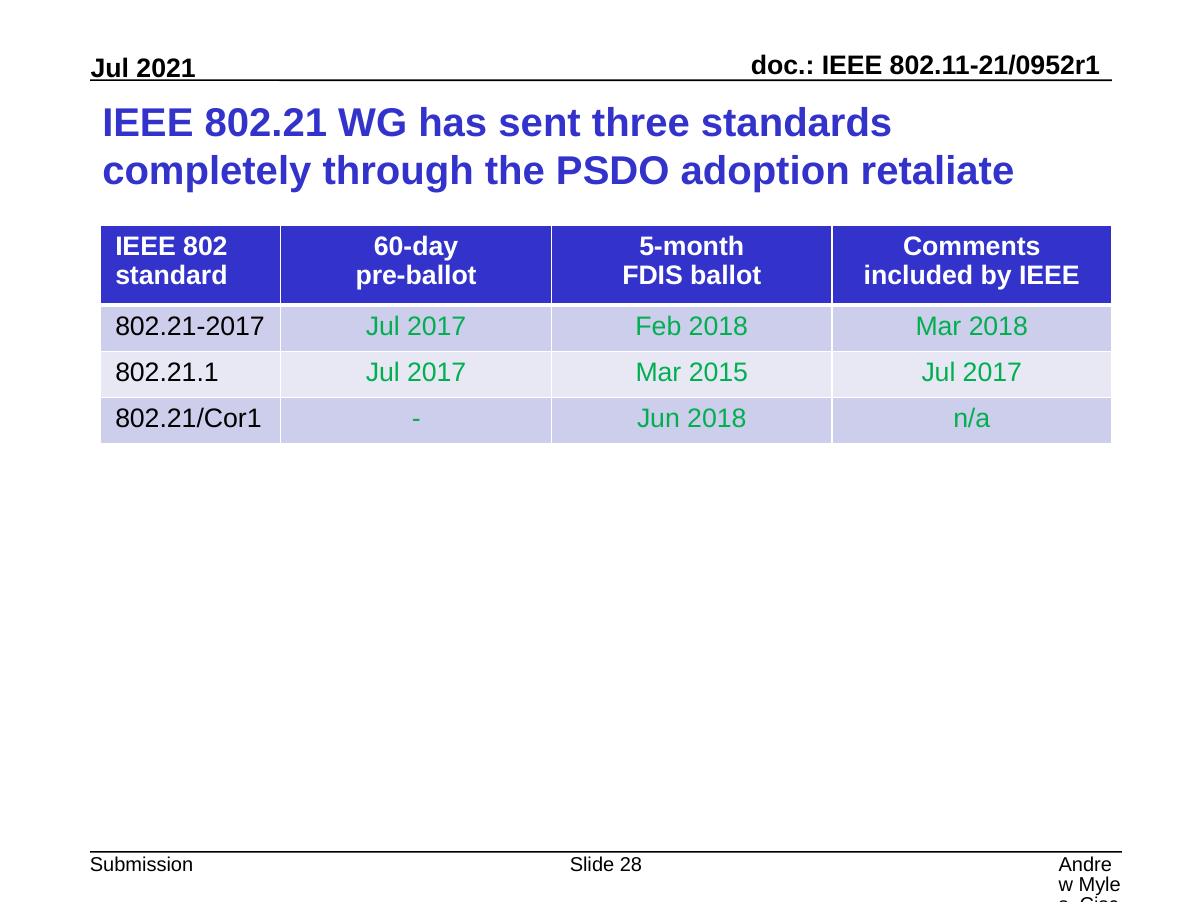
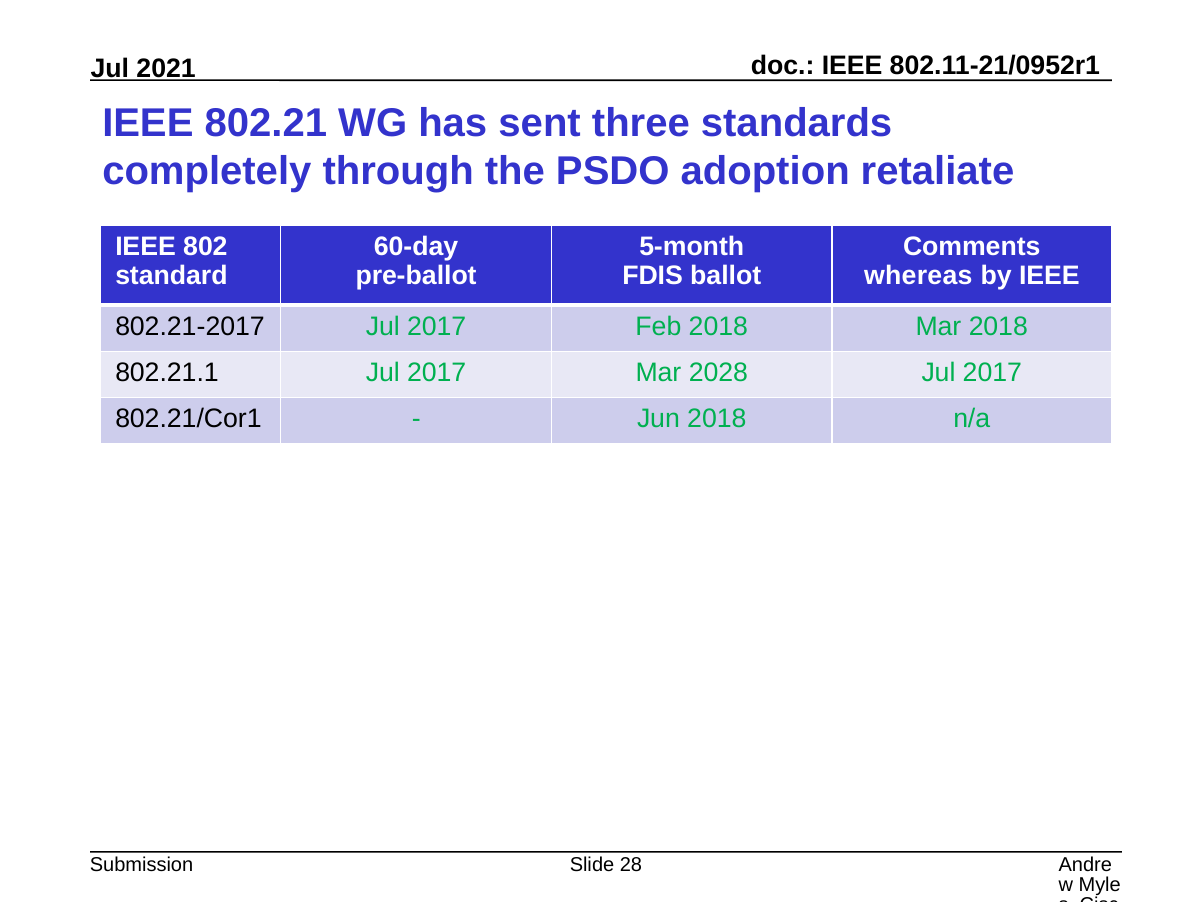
included: included -> whereas
2015: 2015 -> 2028
